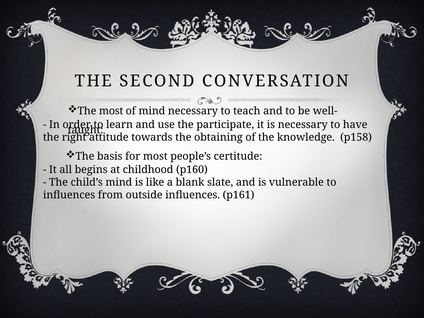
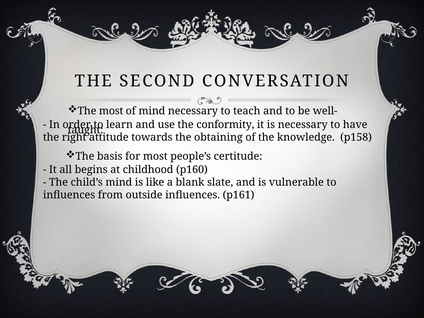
participate: participate -> conformity
